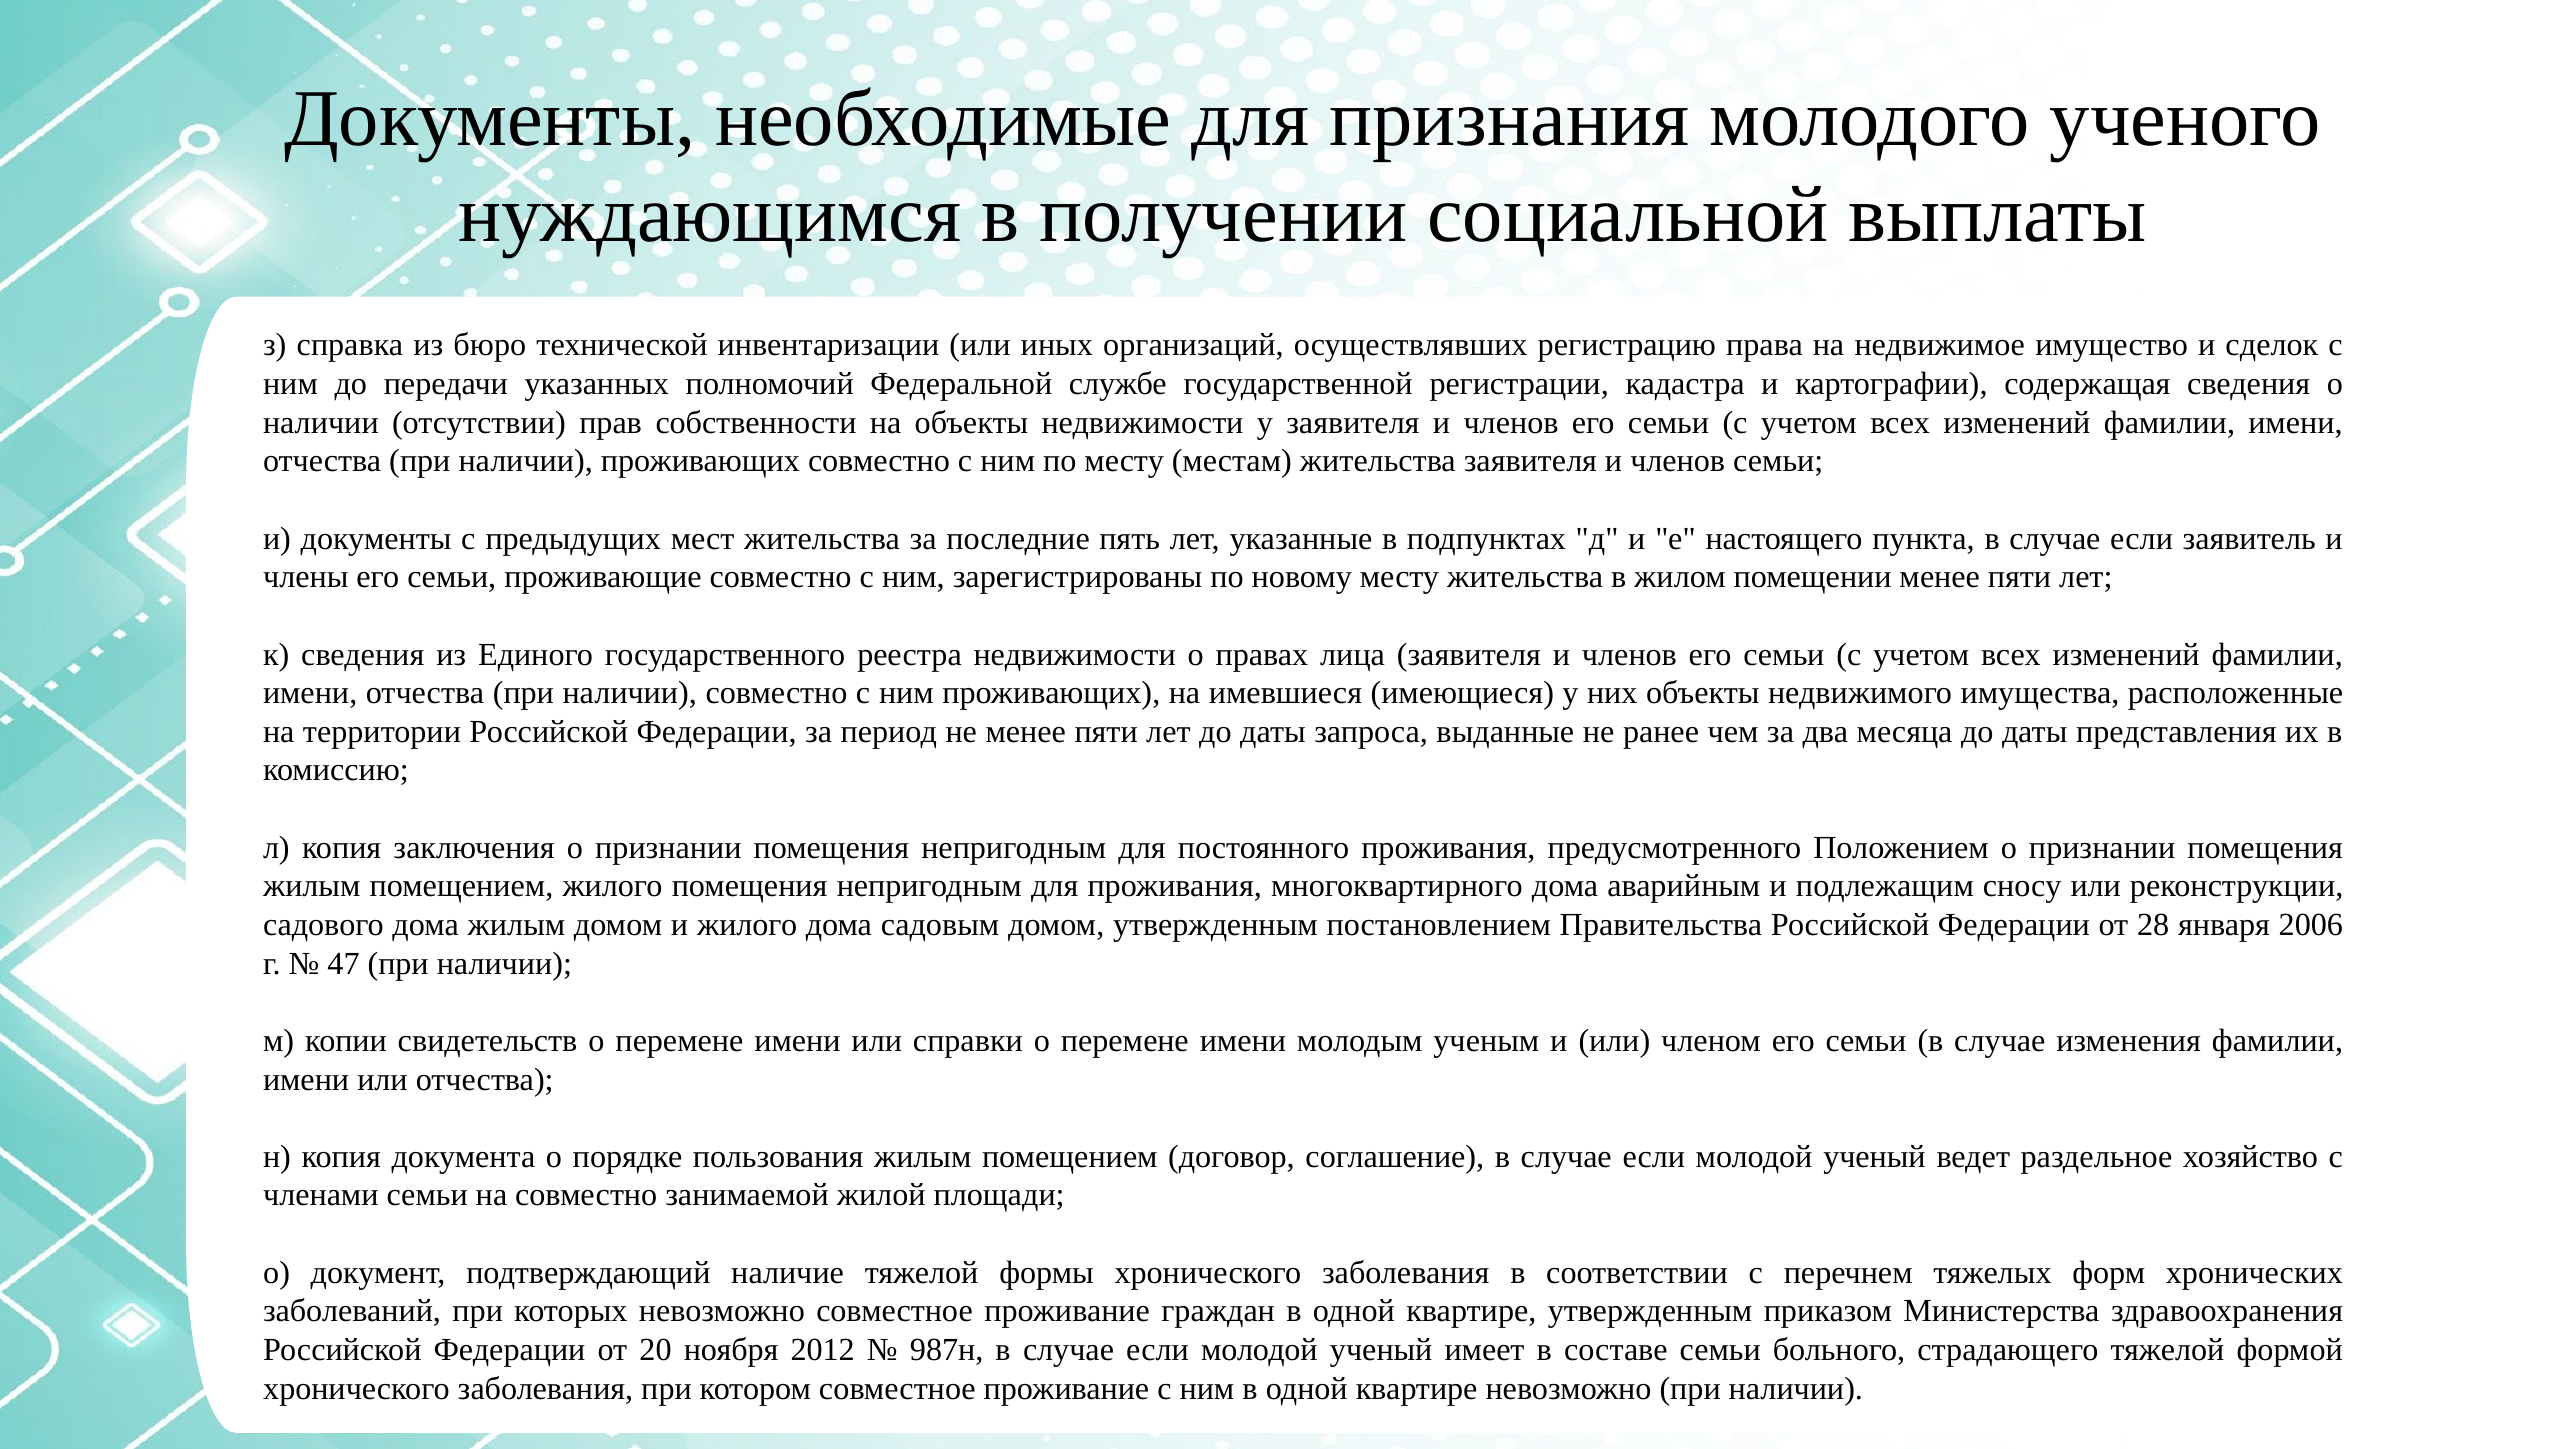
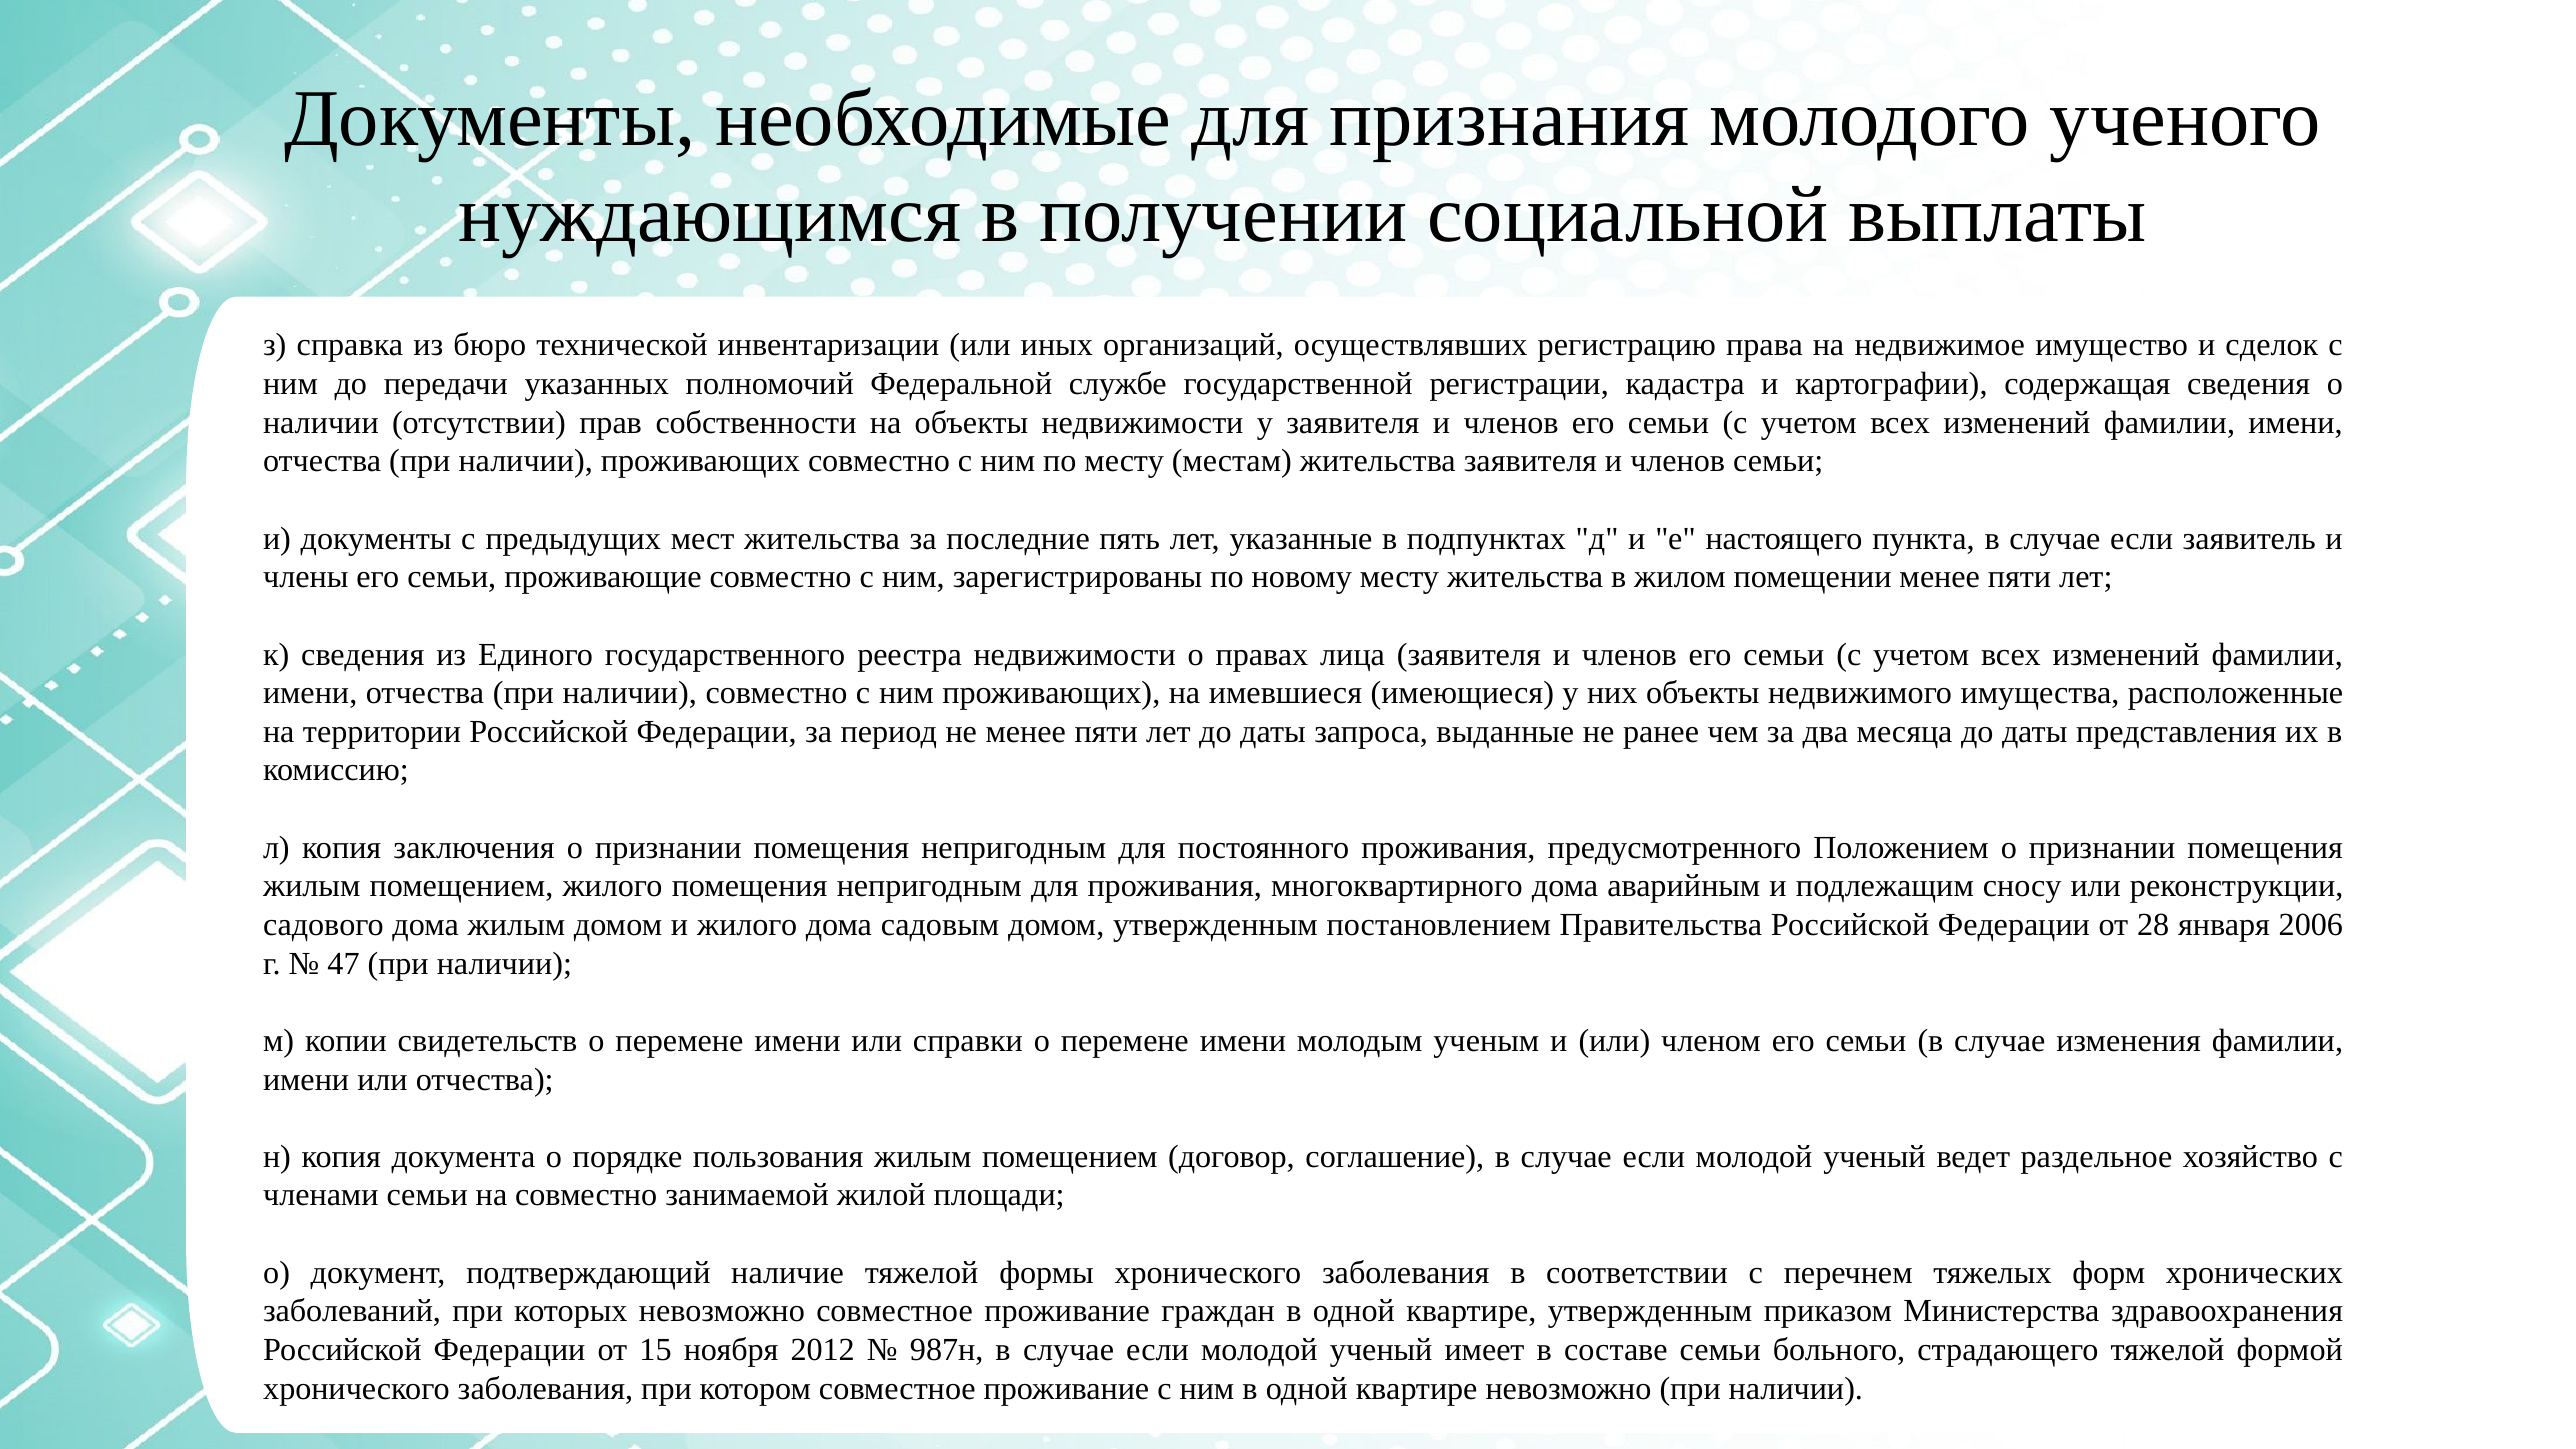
20: 20 -> 15
